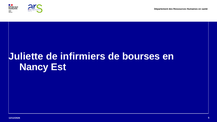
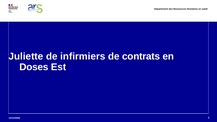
bourses: bourses -> contrats
Nancy: Nancy -> Doses
